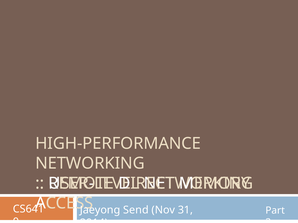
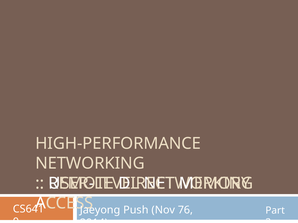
Send: Send -> Push
31: 31 -> 76
